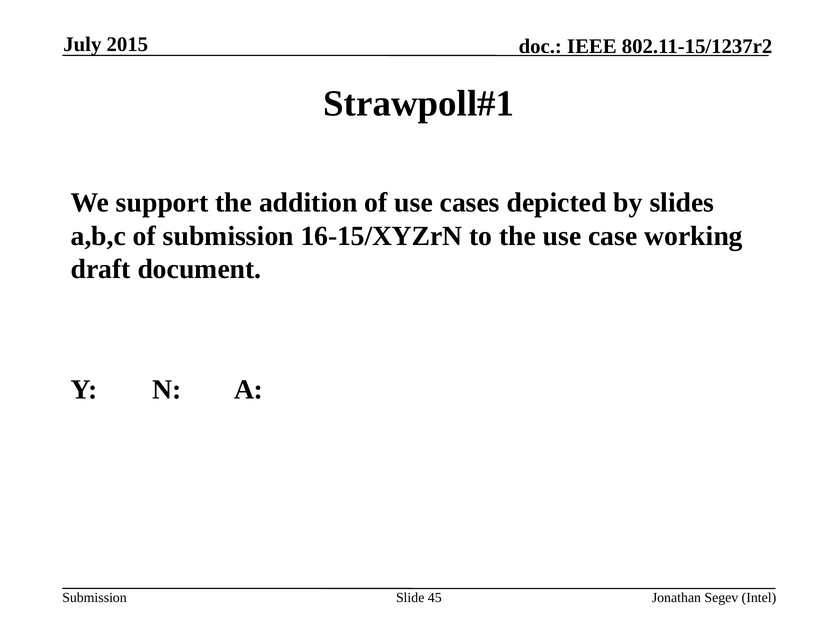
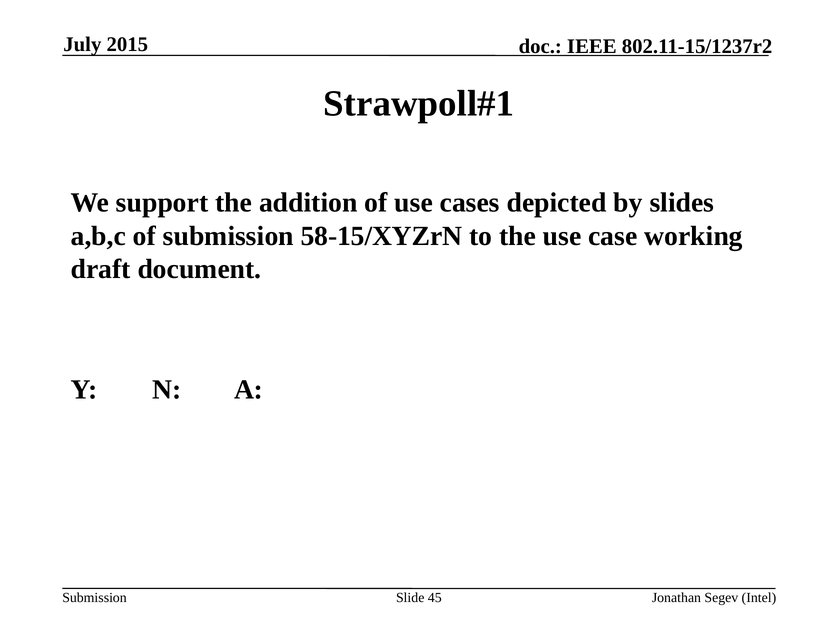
16-15/XYZrN: 16-15/XYZrN -> 58-15/XYZrN
